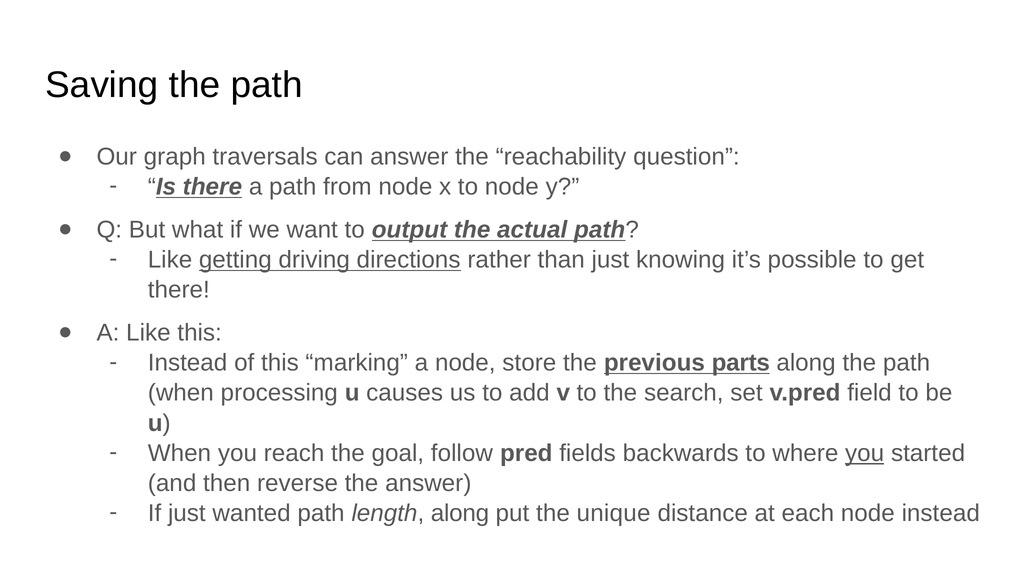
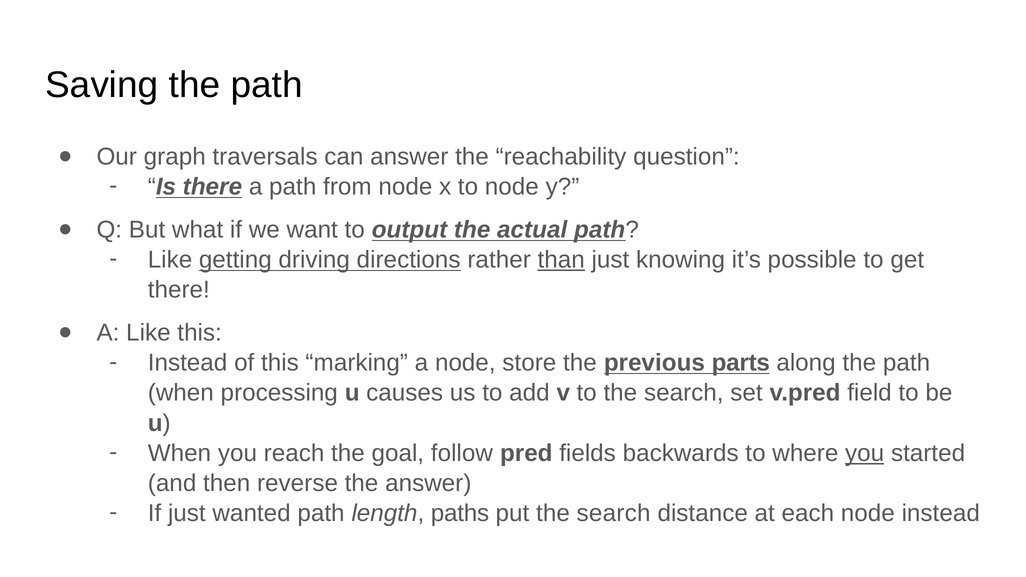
than underline: none -> present
length along: along -> paths
put the unique: unique -> search
